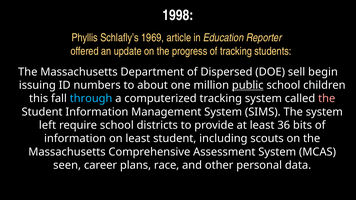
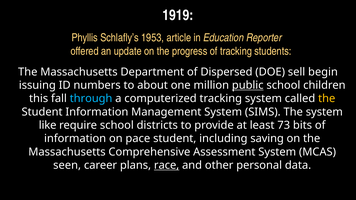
1998: 1998 -> 1919
1969: 1969 -> 1953
the at (327, 99) colour: pink -> yellow
left: left -> like
36: 36 -> 73
on least: least -> pace
scouts: scouts -> saving
race underline: none -> present
